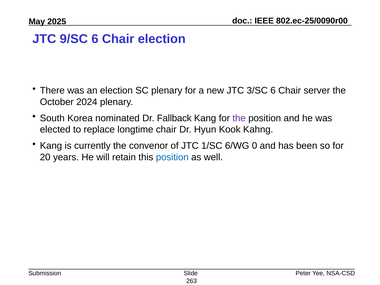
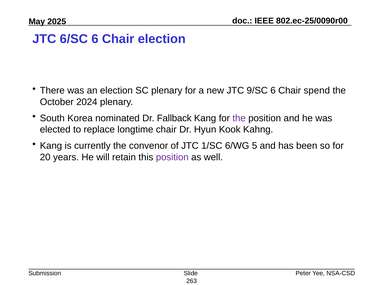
9/SC: 9/SC -> 6/SC
3/SC: 3/SC -> 9/SC
server: server -> spend
0: 0 -> 5
position at (172, 157) colour: blue -> purple
